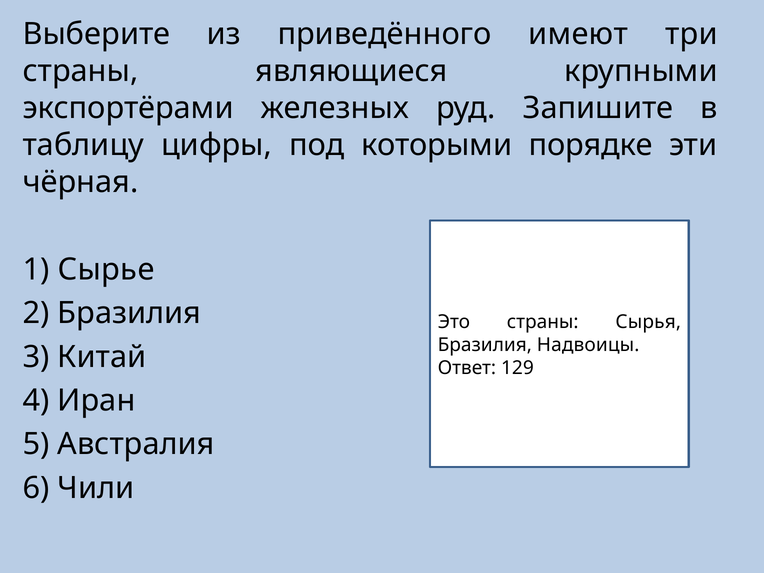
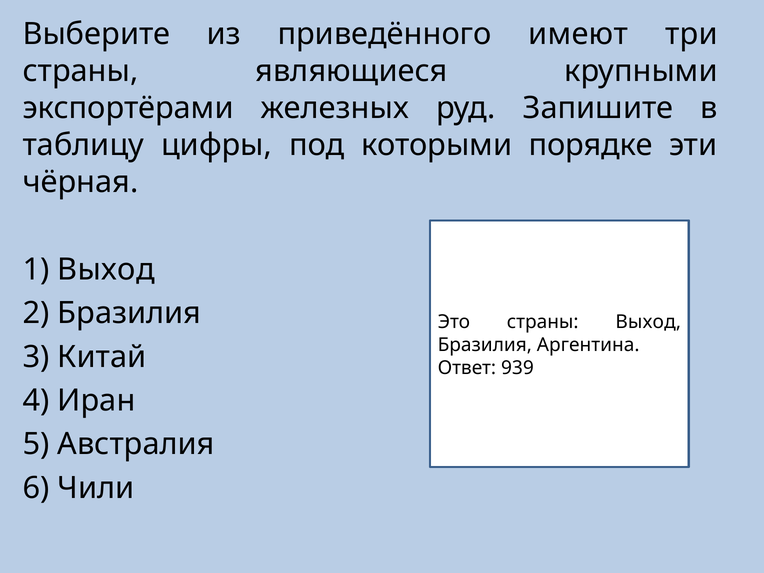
1 Сырье: Сырье -> Выход
страны Сырья: Сырья -> Выход
Надвоицы: Надвоицы -> Аргентина
129: 129 -> 939
